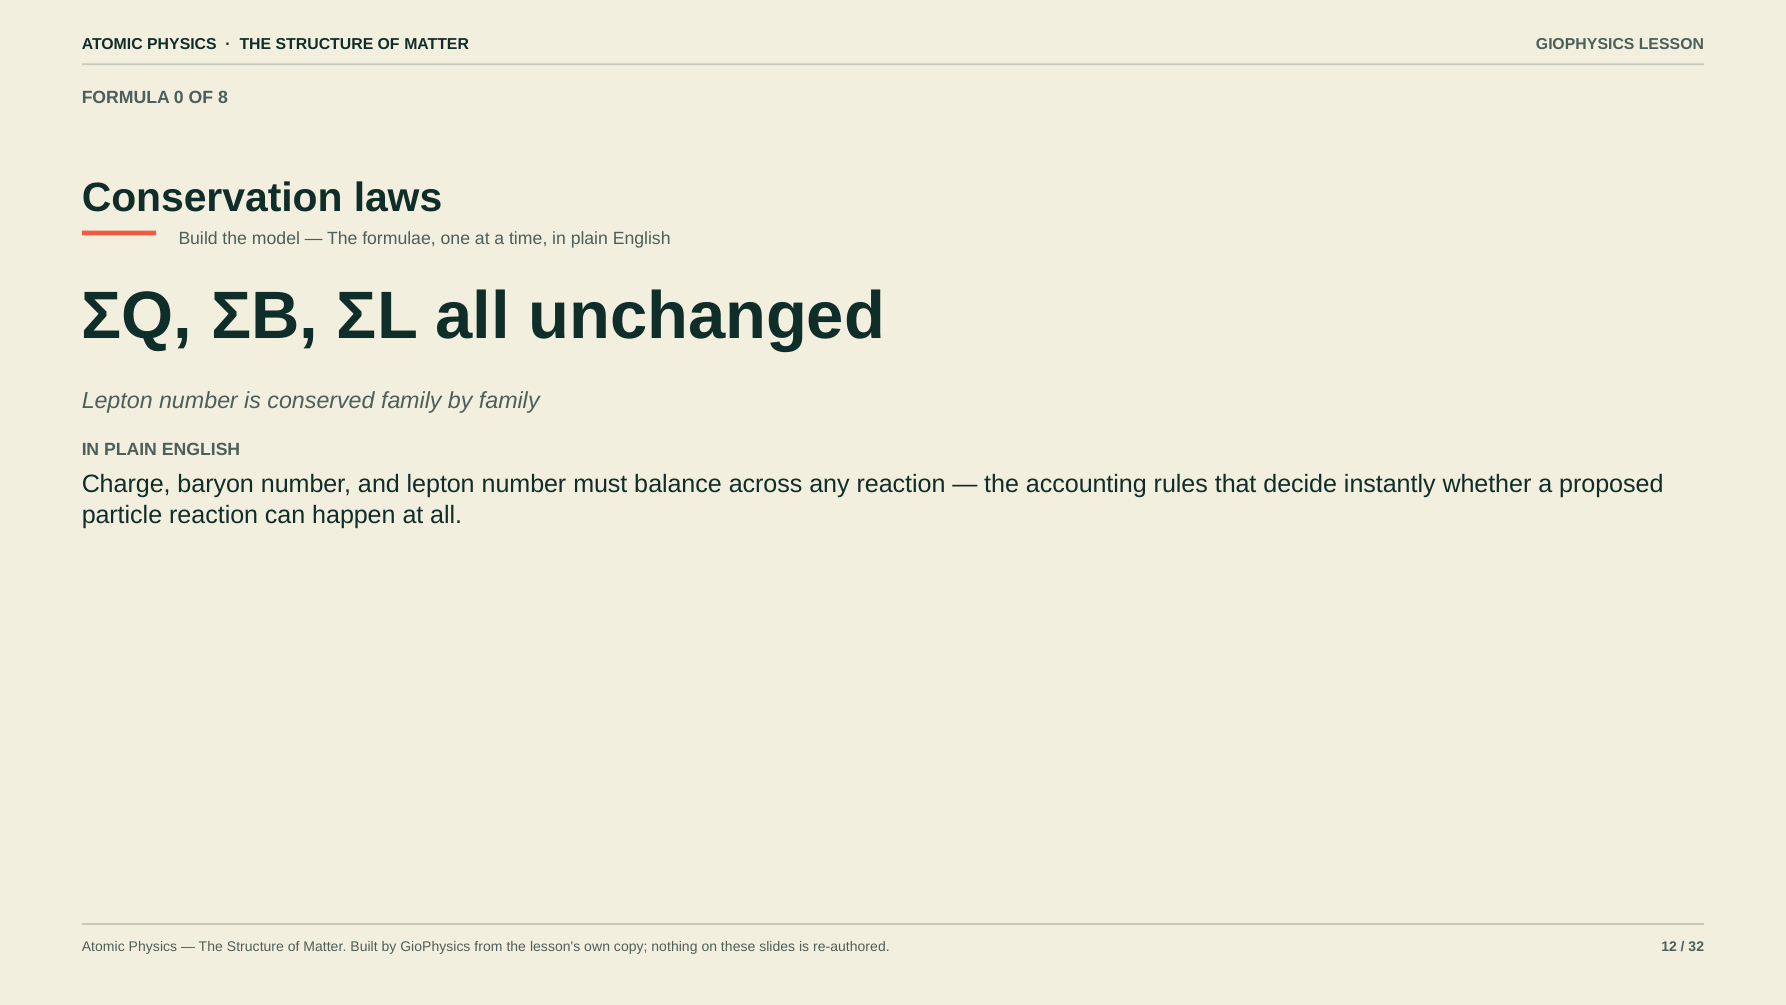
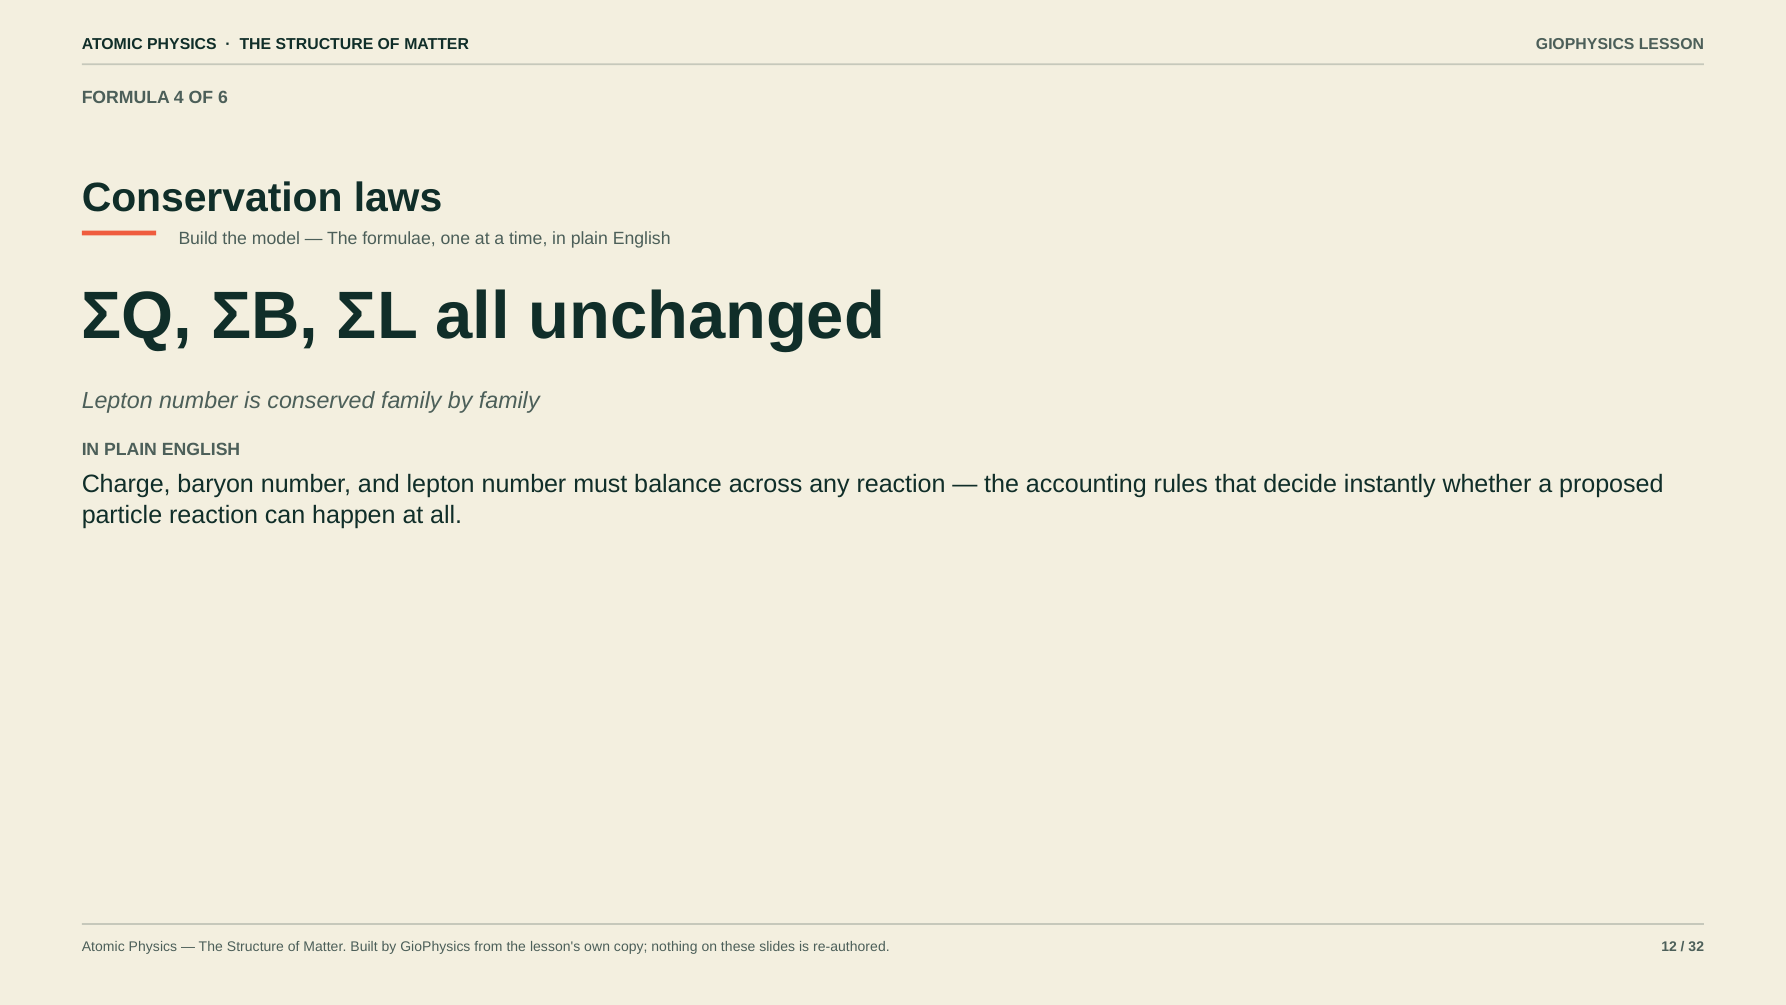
0: 0 -> 4
8: 8 -> 6
